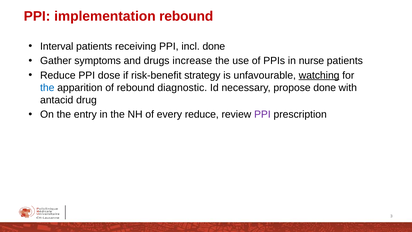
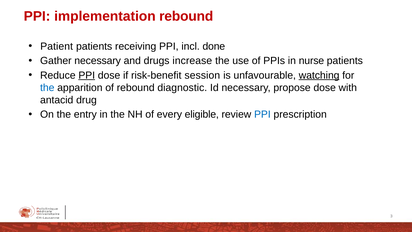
Interval: Interval -> Patient
Gather symptoms: symptoms -> necessary
PPI at (87, 75) underline: none -> present
strategy: strategy -> session
propose done: done -> dose
every reduce: reduce -> eligible
PPI at (262, 114) colour: purple -> blue
